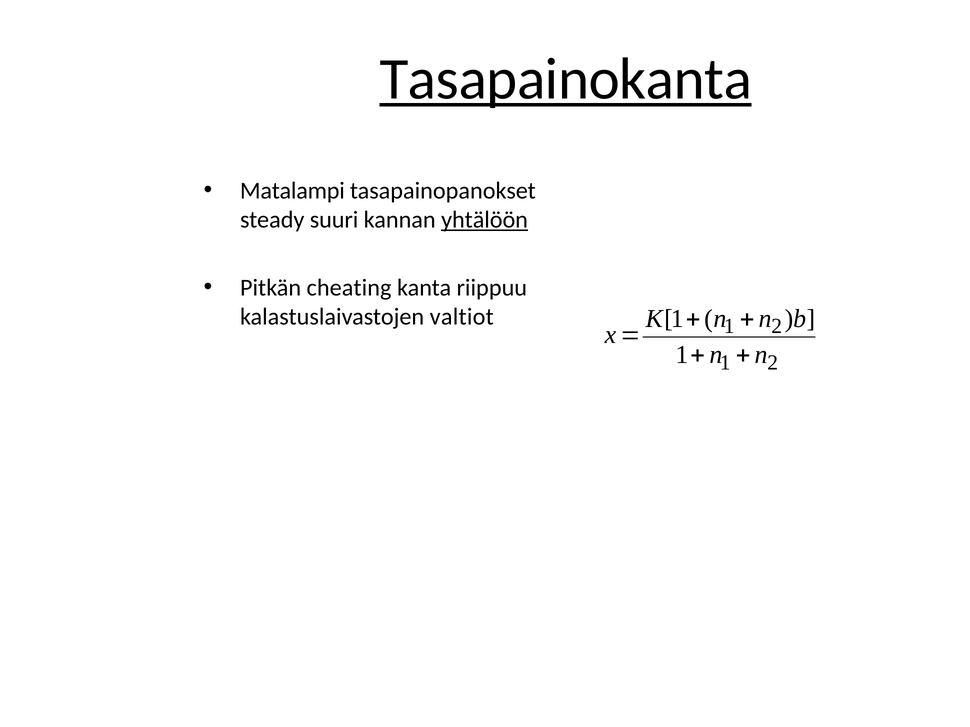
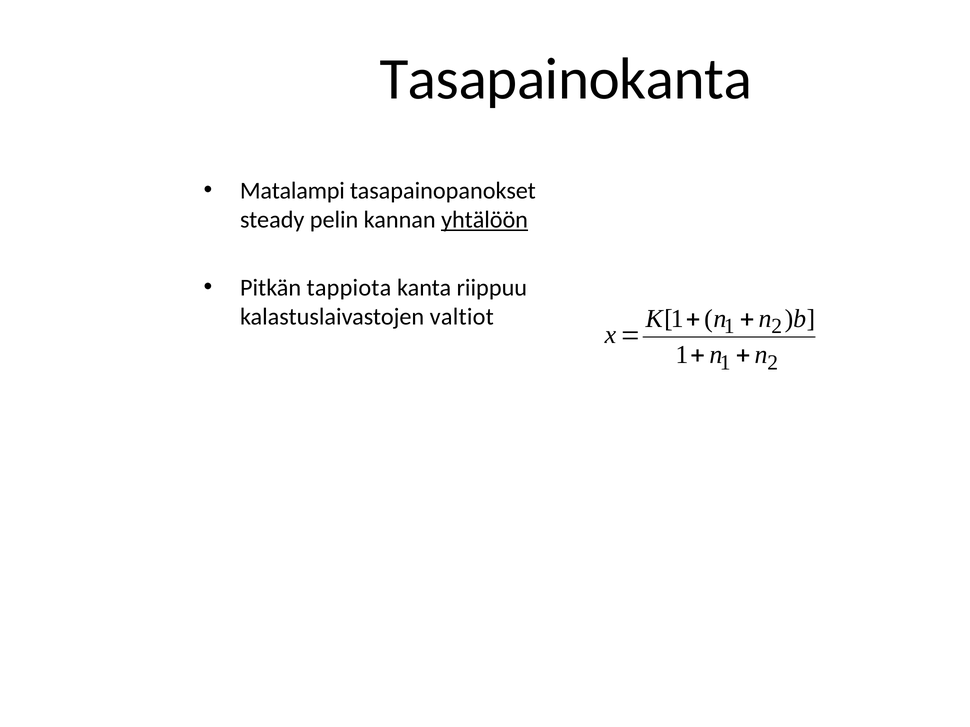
Tasapainokanta underline: present -> none
suuri: suuri -> pelin
cheating: cheating -> tappiota
